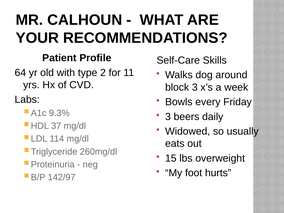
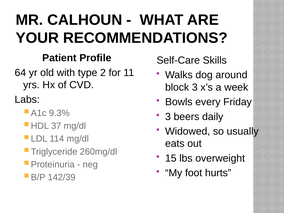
142/97: 142/97 -> 142/39
